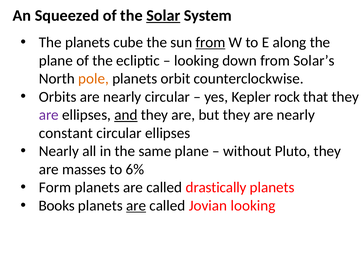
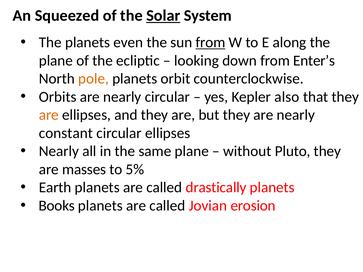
cube: cube -> even
Solar’s: Solar’s -> Enter’s
rock: rock -> also
are at (49, 115) colour: purple -> orange
and underline: present -> none
6%: 6% -> 5%
Form: Form -> Earth
are at (136, 206) underline: present -> none
Jovian looking: looking -> erosion
